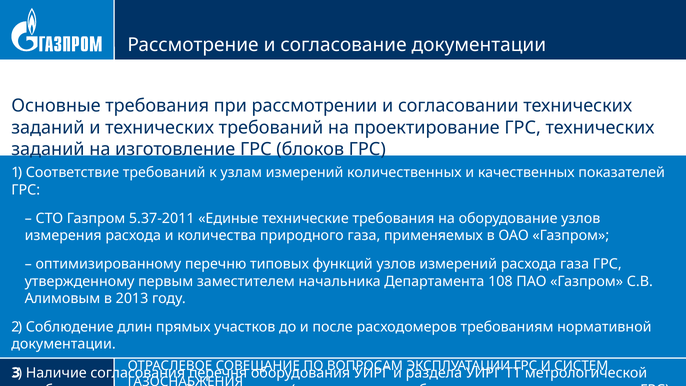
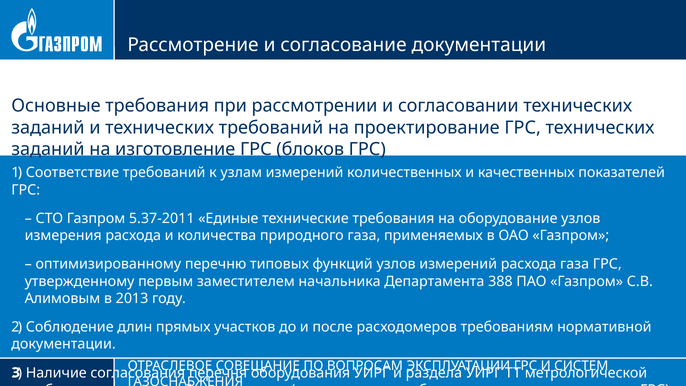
108: 108 -> 388
